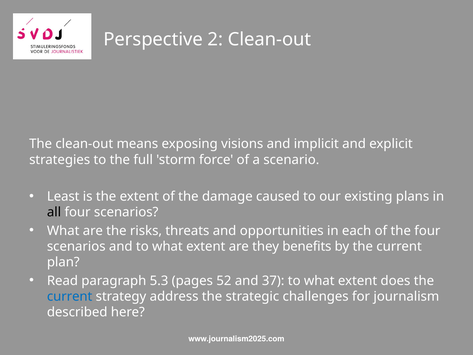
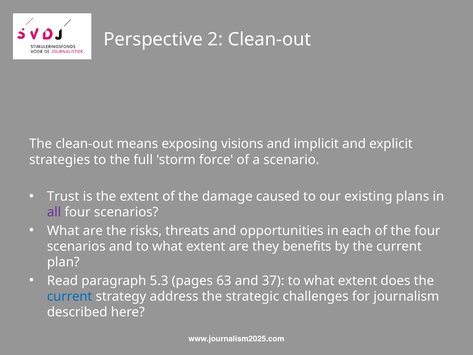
Least: Least -> Trust
all colour: black -> purple
52: 52 -> 63
